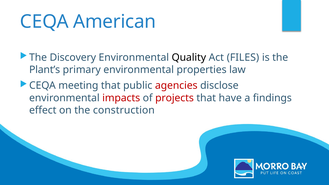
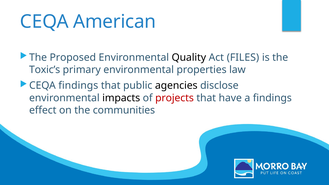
Discovery: Discovery -> Proposed
Plant’s: Plant’s -> Toxic’s
CEQA meeting: meeting -> findings
agencies colour: red -> black
impacts colour: red -> black
construction: construction -> communities
